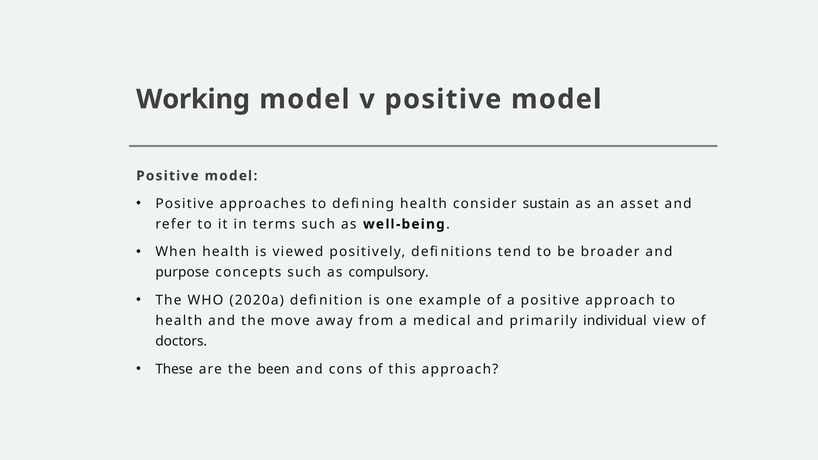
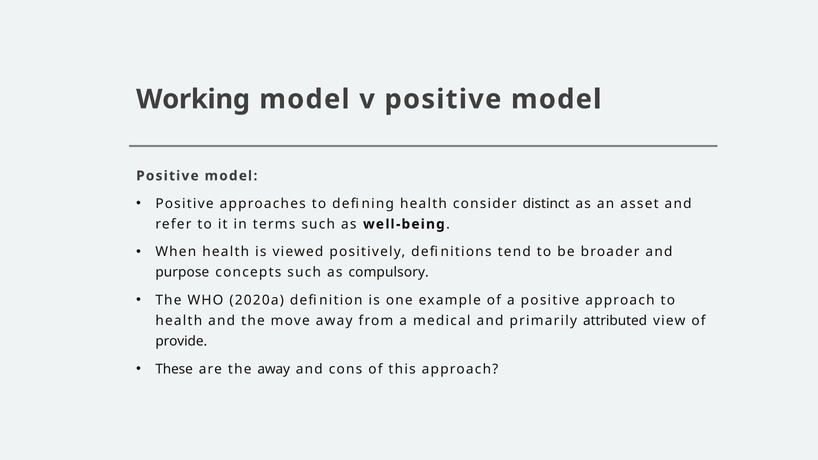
sustain: sustain -> distinct
individual: individual -> attributed
doctors: doctors -> provide
the been: been -> away
